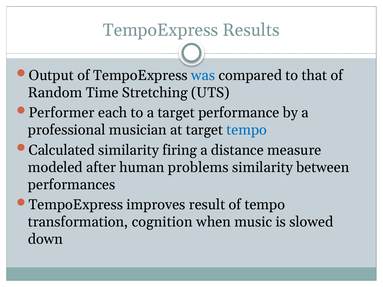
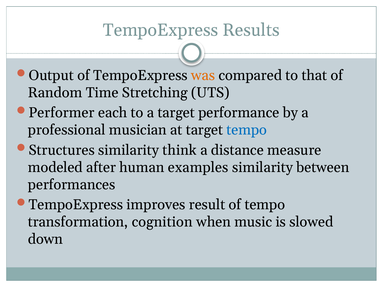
was colour: blue -> orange
Calculated: Calculated -> Structures
firing: firing -> think
problems: problems -> examples
